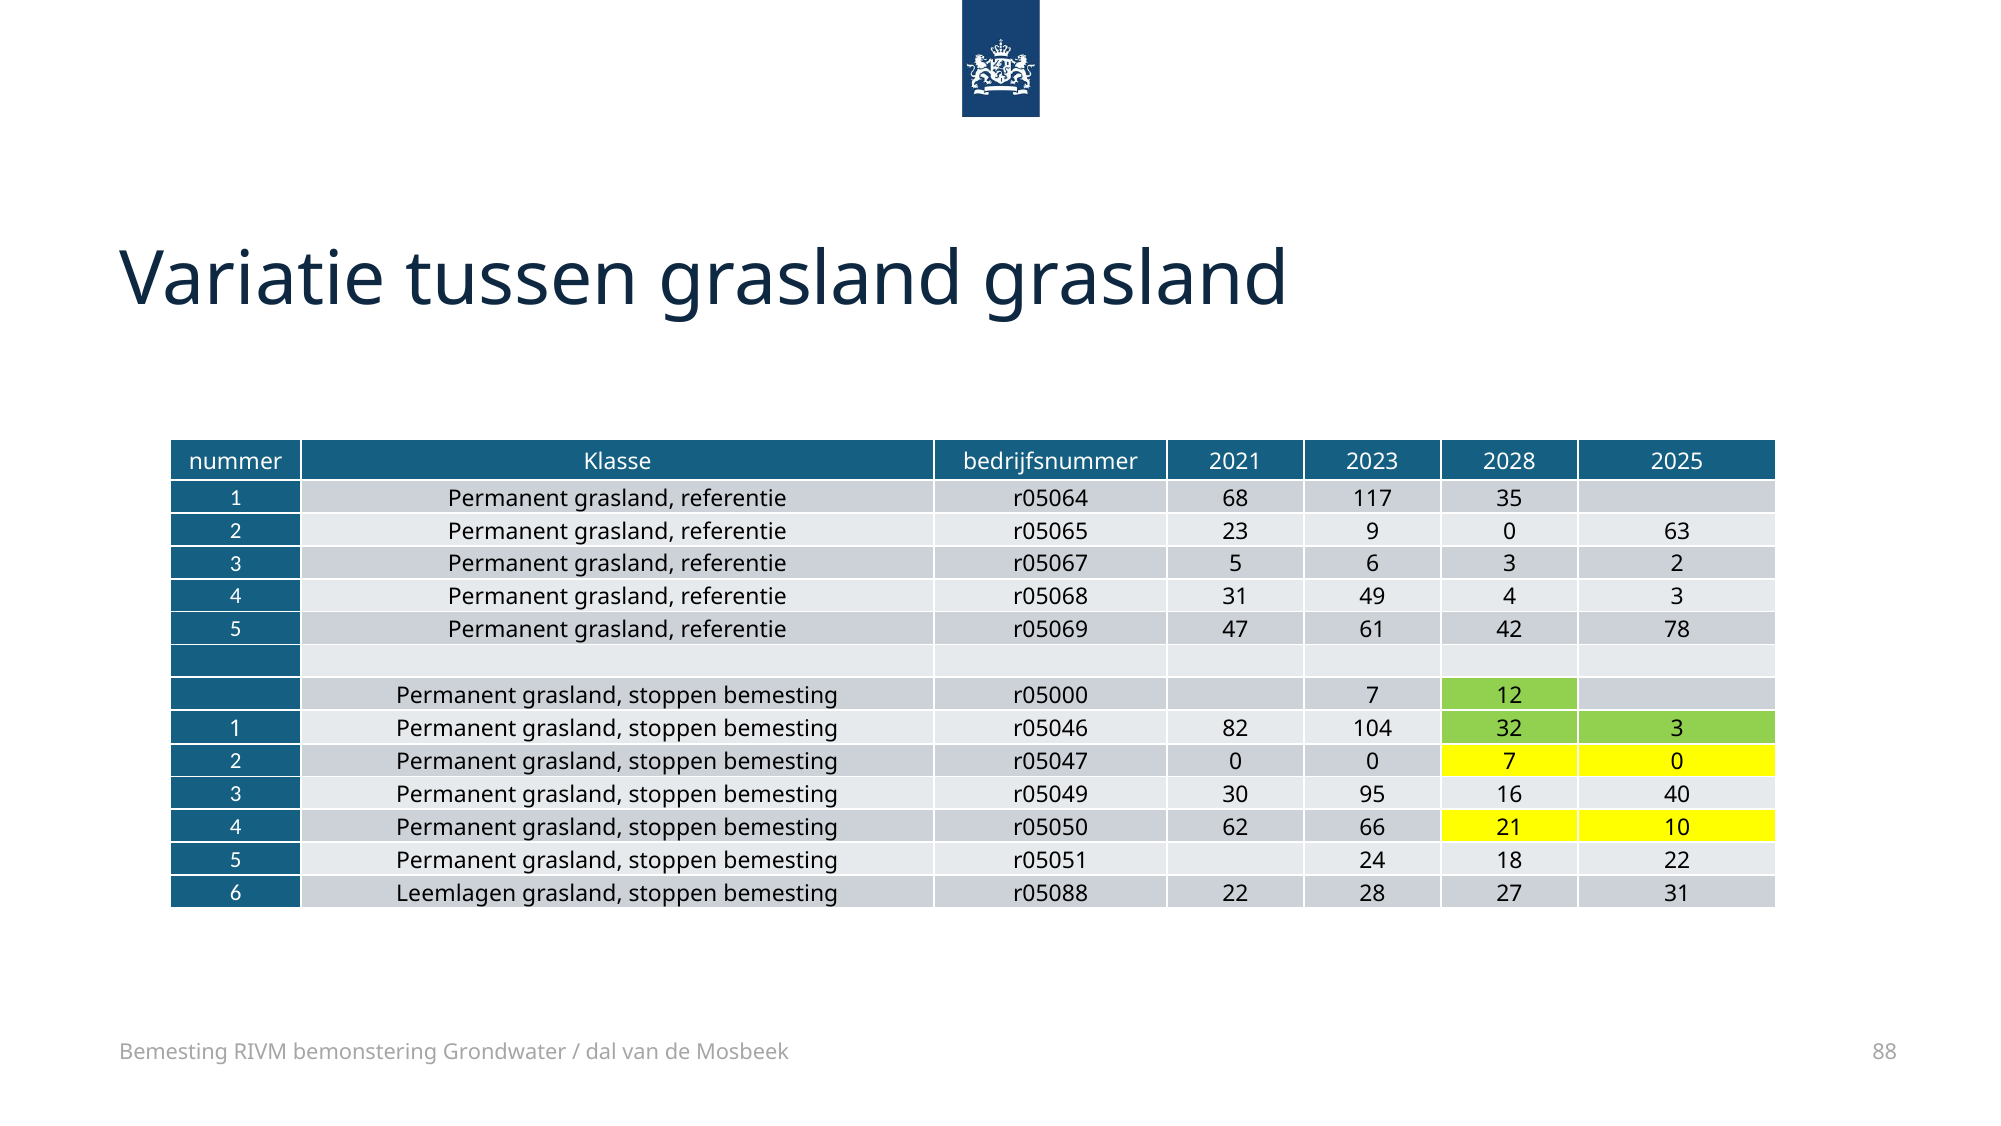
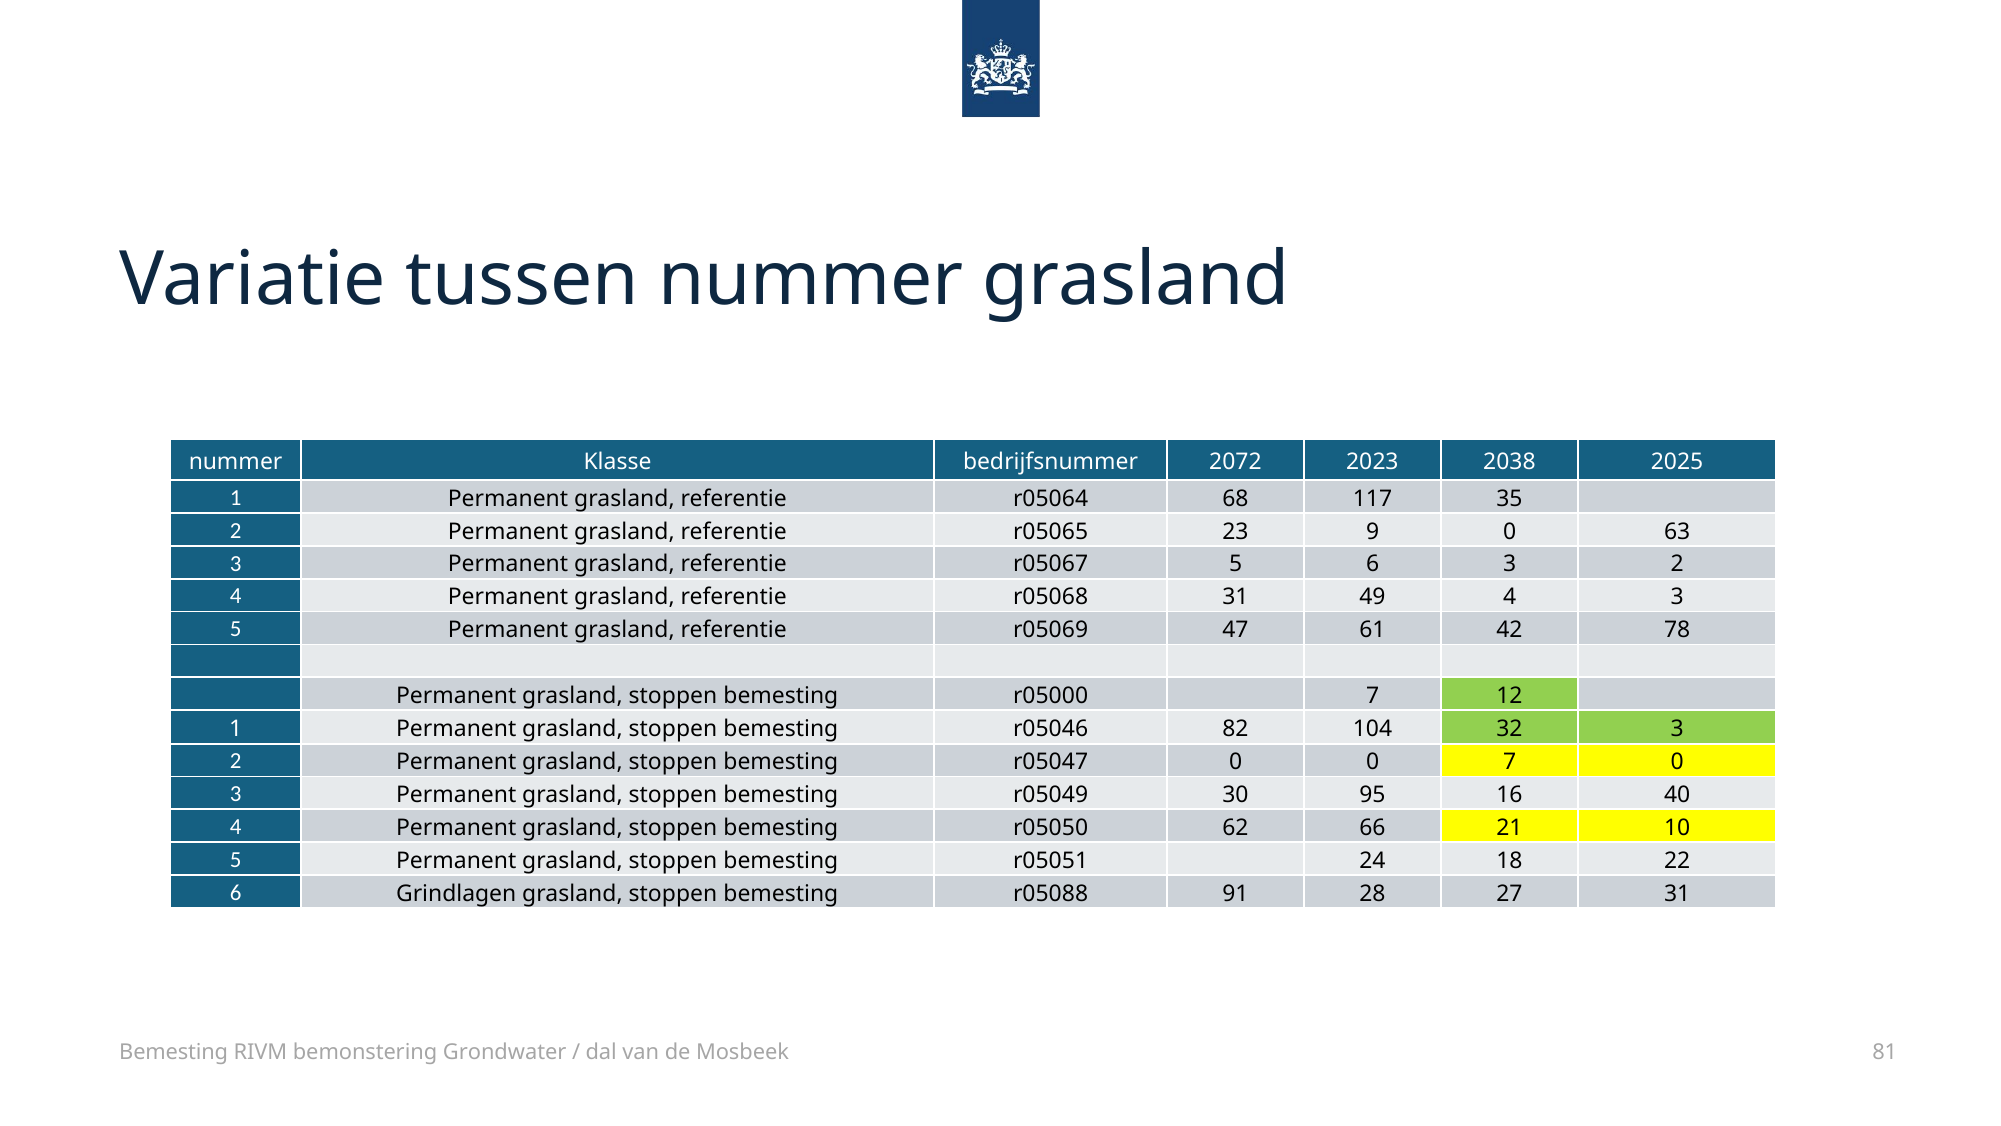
tussen grasland: grasland -> nummer
2021: 2021 -> 2072
2028: 2028 -> 2038
Leemlagen: Leemlagen -> Grindlagen
r05088 22: 22 -> 91
88: 88 -> 81
